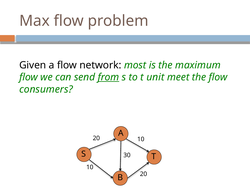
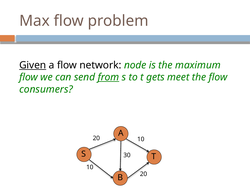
Given underline: none -> present
most: most -> node
unit: unit -> gets
